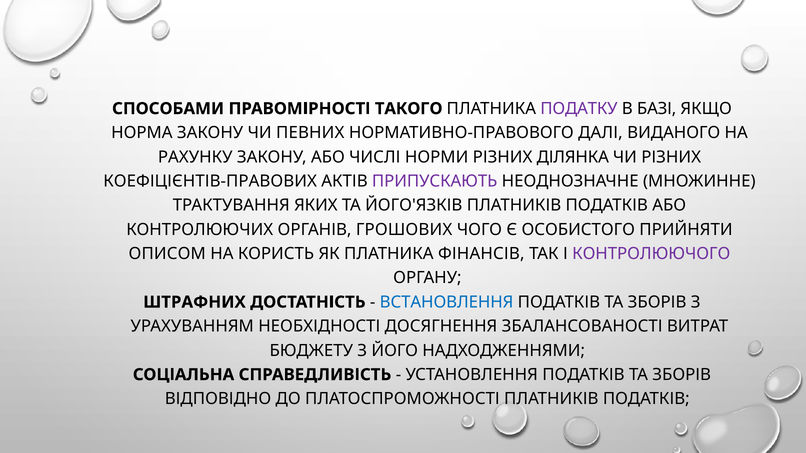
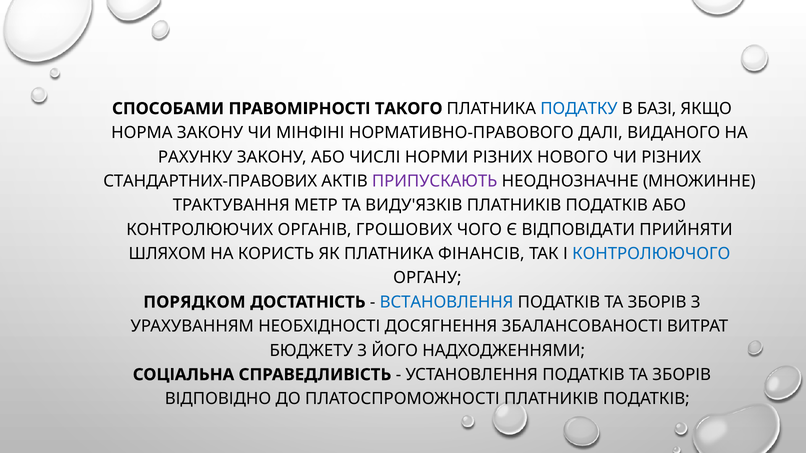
ПОДАТКУ colour: purple -> blue
ПЕВНИХ: ПЕВНИХ -> МІНФІНІ
ДІЛЯНКА: ДІЛЯНКА -> НОВОГО
КОЕФІЦІЄНТІВ-ПРАВОВИХ: КОЕФІЦІЄНТІВ-ПРАВОВИХ -> СТАНДАРТНИХ-ПРАВОВИХ
ЯКИХ: ЯКИХ -> МЕТР
ЙОГО'ЯЗКІВ: ЙОГО'ЯЗКІВ -> ВИДУ'ЯЗКІВ
ОСОБИСТОГО: ОСОБИСТОГО -> ВІДПОВІДАТИ
ОПИСОМ: ОПИСОМ -> ШЛЯХОМ
КОНТРОЛЮЮЧОГО colour: purple -> blue
ШТРАФНИХ: ШТРАФНИХ -> ПОРЯДКОМ
